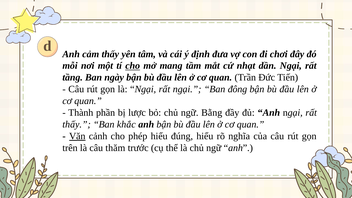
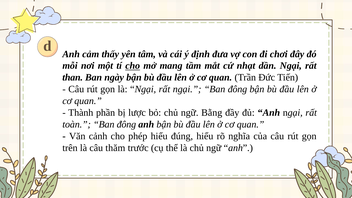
tầng: tầng -> than
thấy at (77, 124): thấy -> toàn
khắc at (126, 124): khắc -> đông
Văn underline: present -> none
